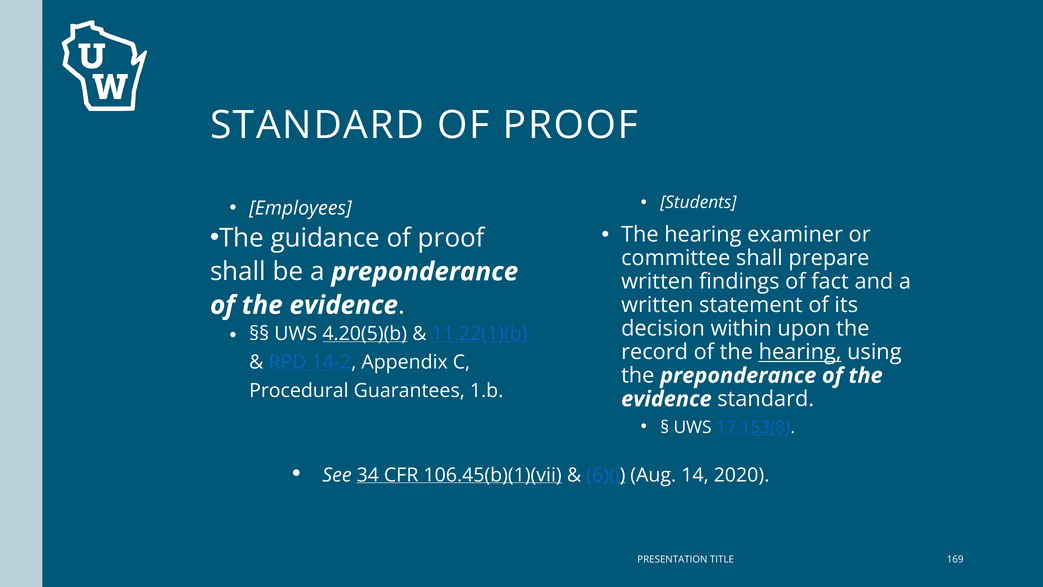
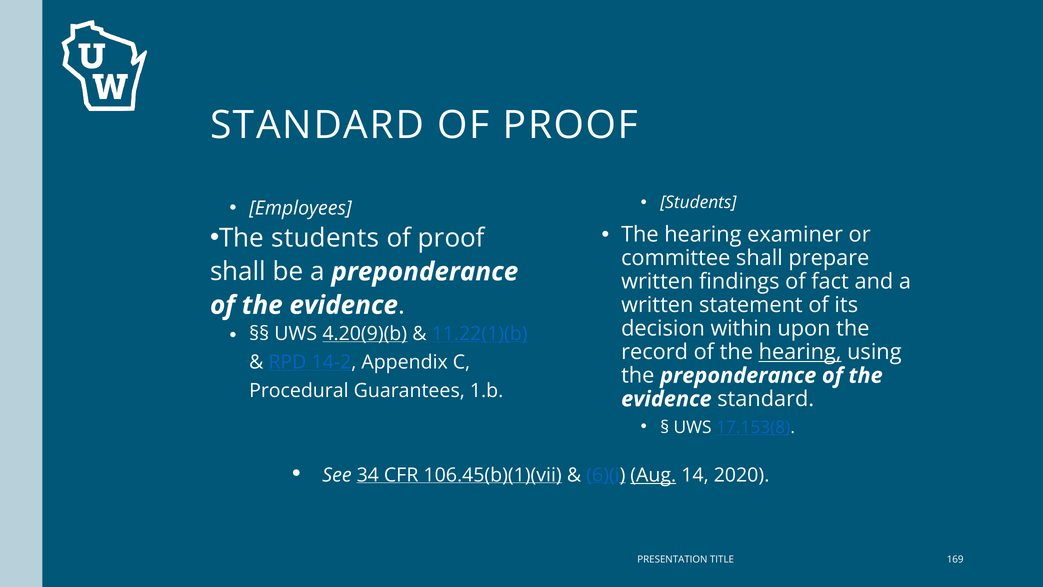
The guidance: guidance -> students
4.20(5)(b: 4.20(5)(b -> 4.20(9)(b
Aug underline: none -> present
